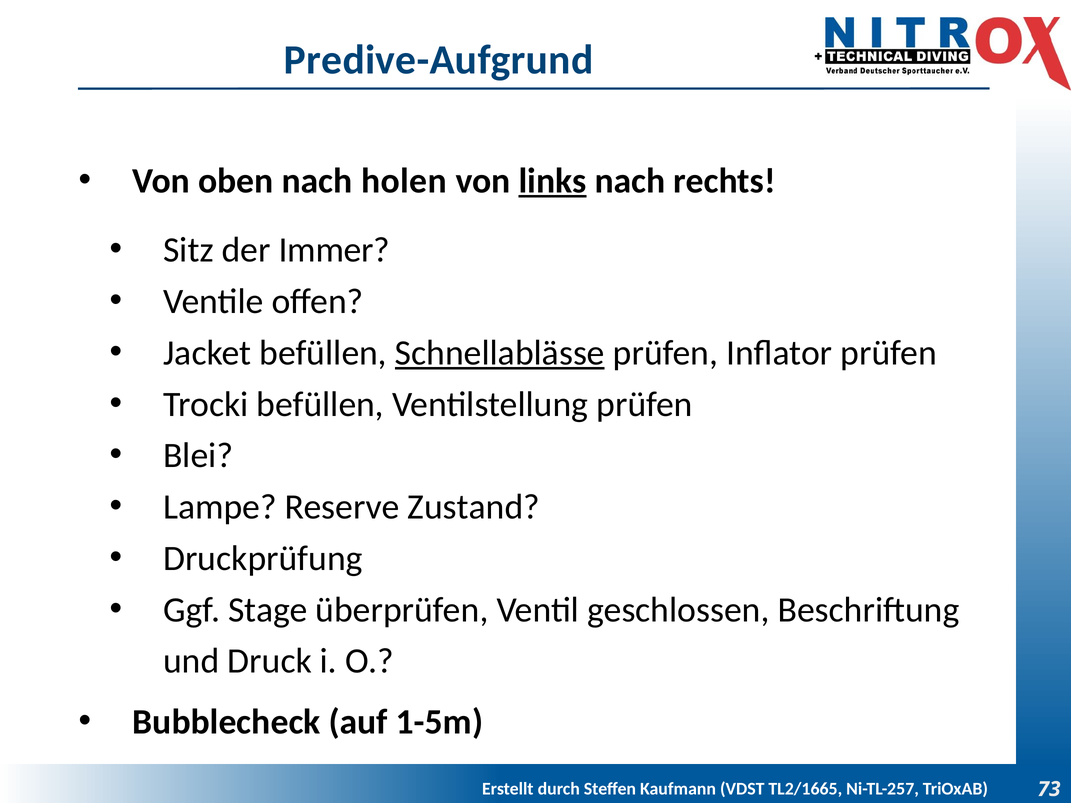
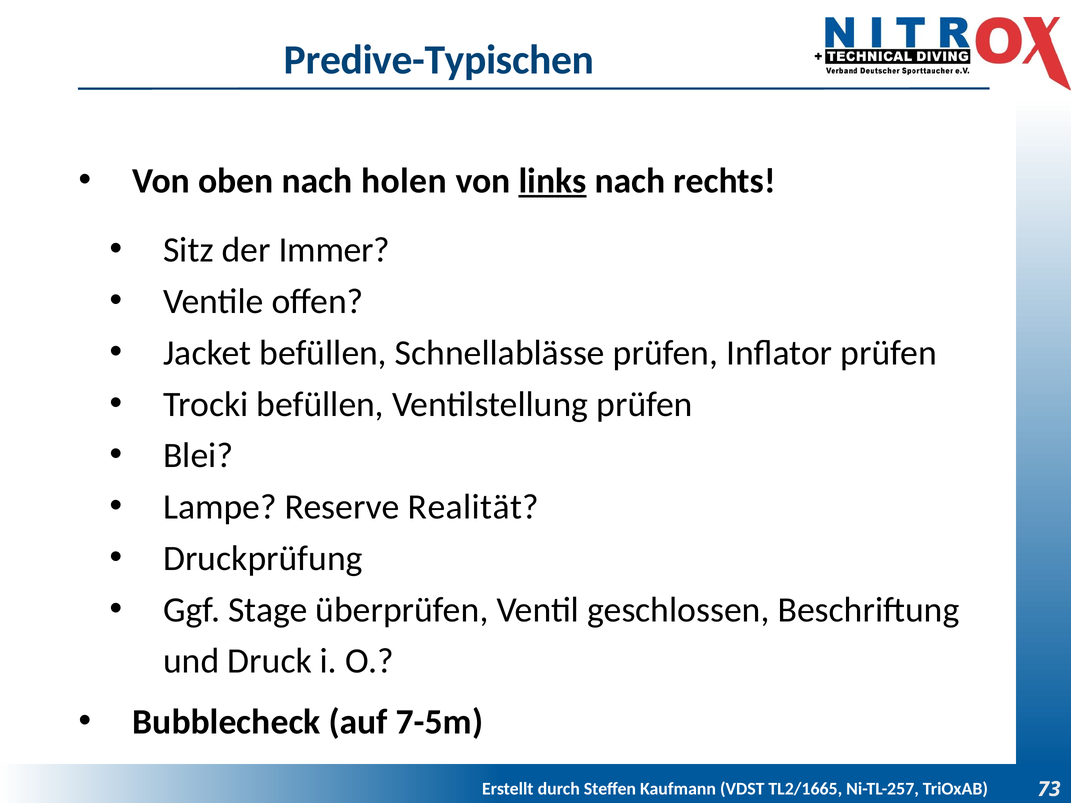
Predive-Aufgrund: Predive-Aufgrund -> Predive-Typischen
Schnellablässe underline: present -> none
Zustand: Zustand -> Realität
1-5m: 1-5m -> 7-5m
